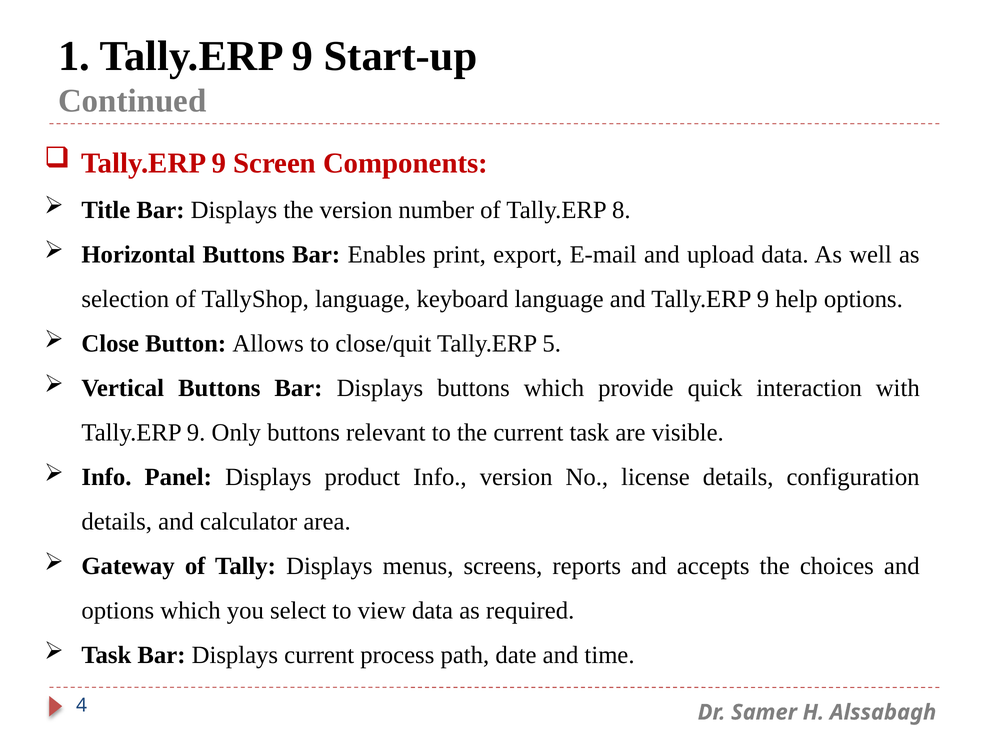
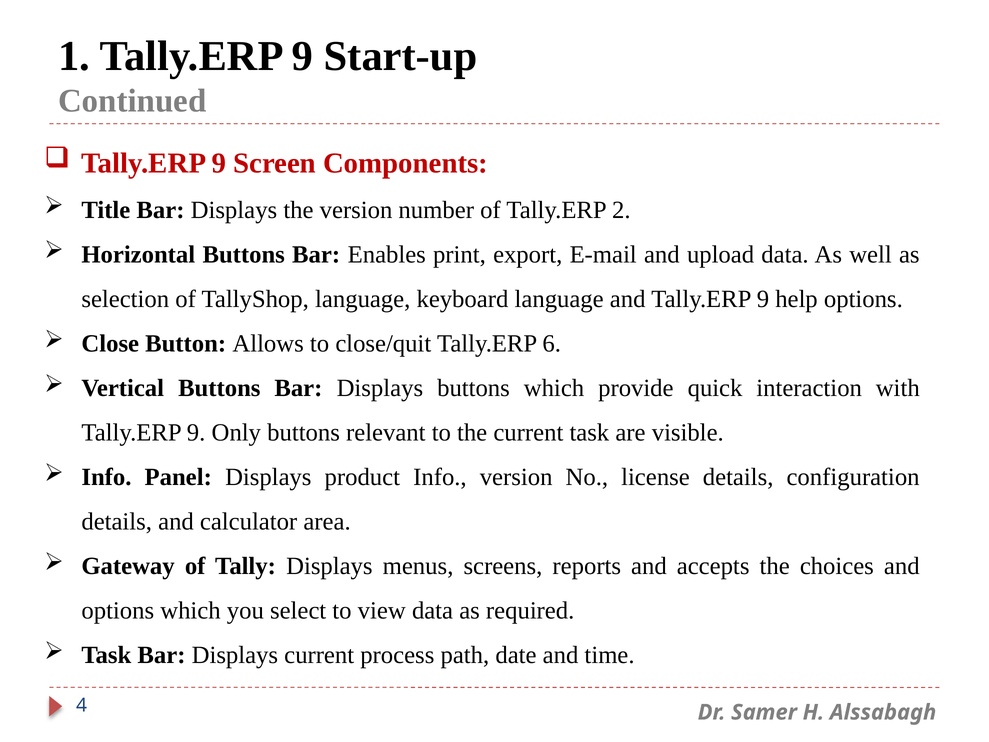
8: 8 -> 2
5: 5 -> 6
